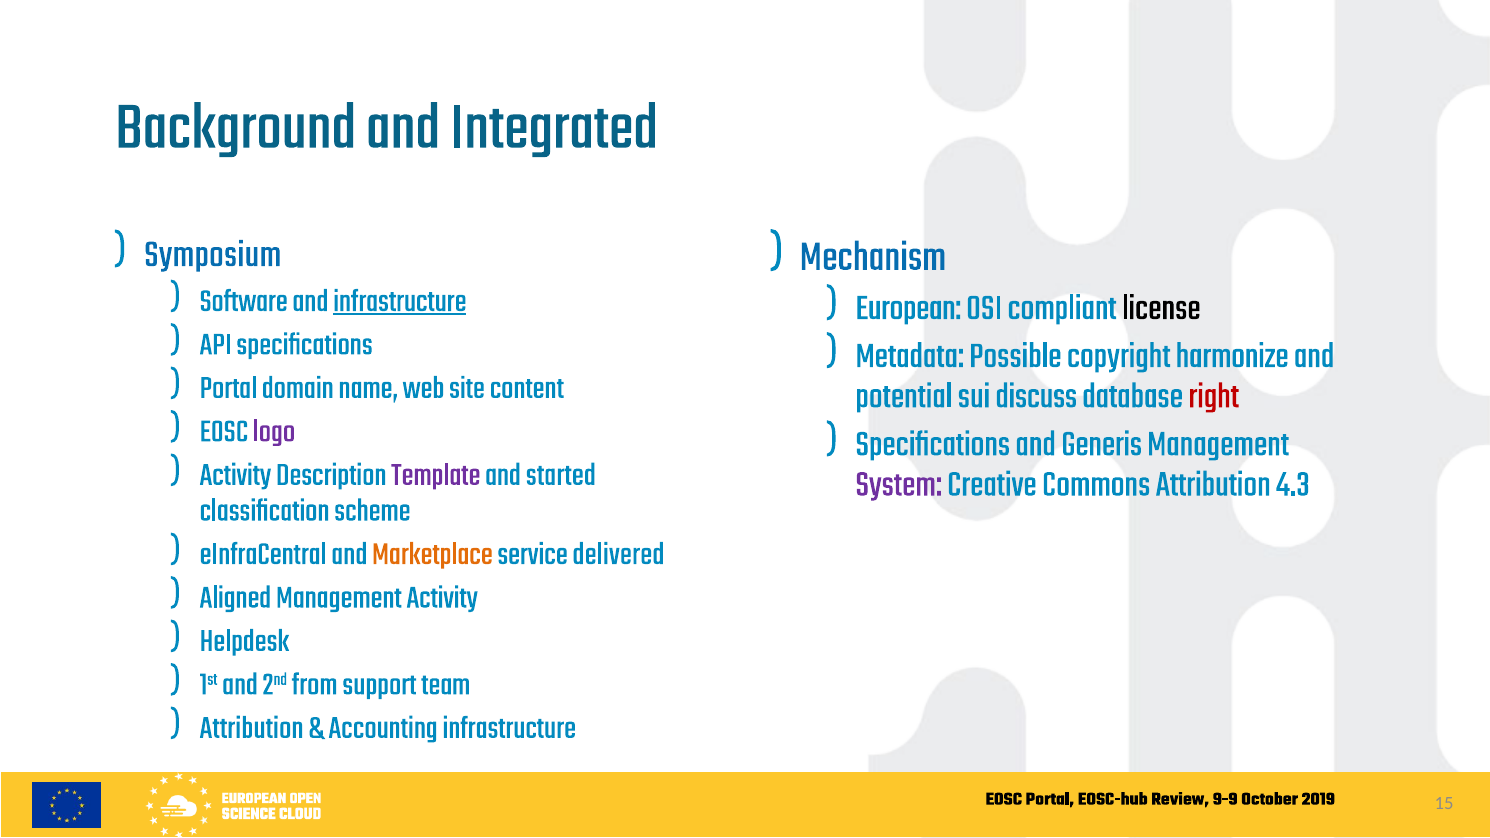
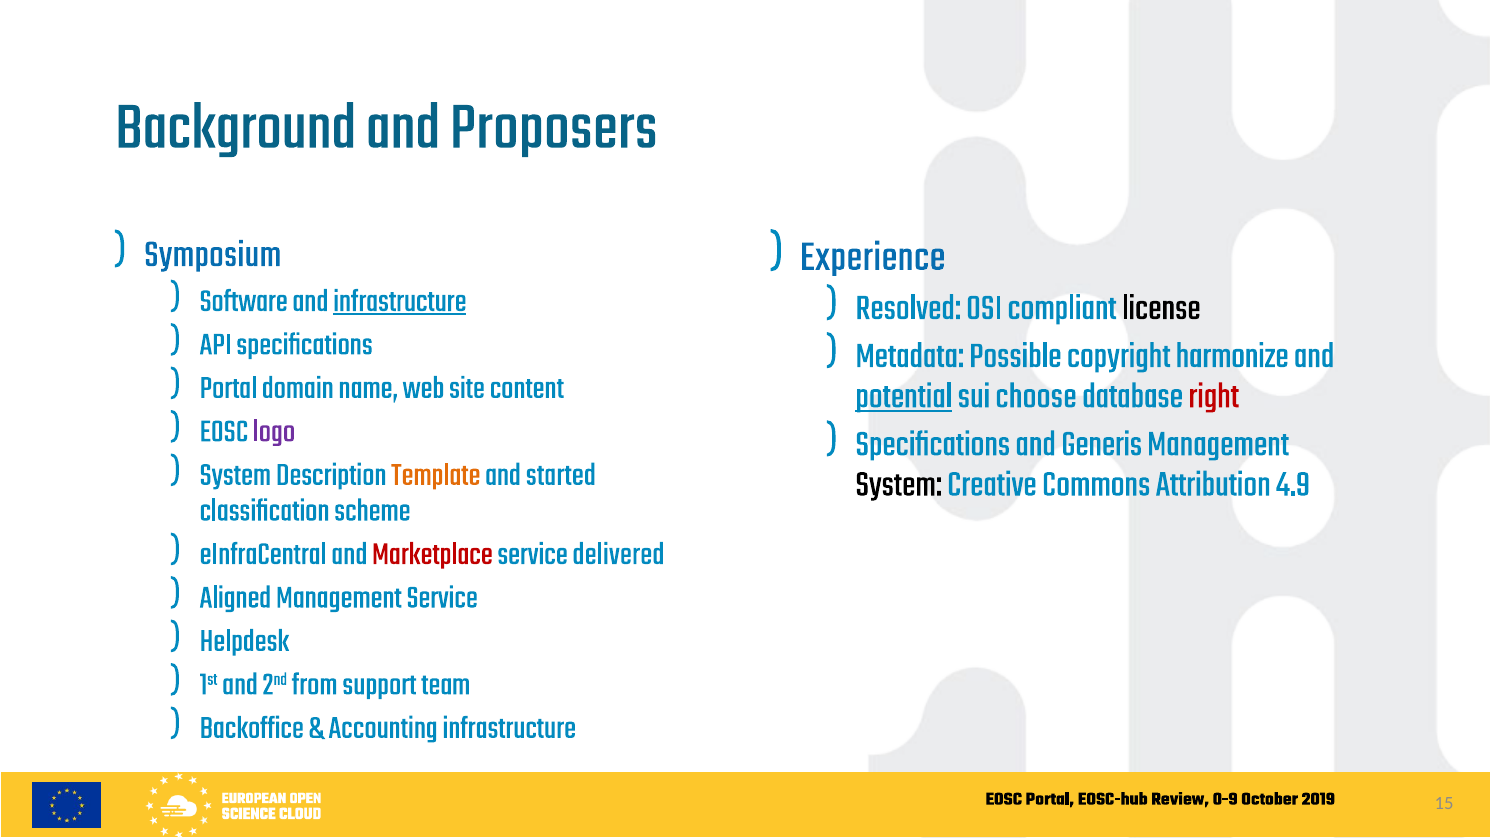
Integrated: Integrated -> Proposers
Mechanism: Mechanism -> Experience
European: European -> Resolved
potential underline: none -> present
discuss: discuss -> choose
Activity at (235, 474): Activity -> System
Template colour: purple -> orange
System at (899, 483) colour: purple -> black
4.3: 4.3 -> 4.9
Marketplace colour: orange -> red
Management Activity: Activity -> Service
Attribution at (252, 727): Attribution -> Backoffice
9-9: 9-9 -> 0-9
